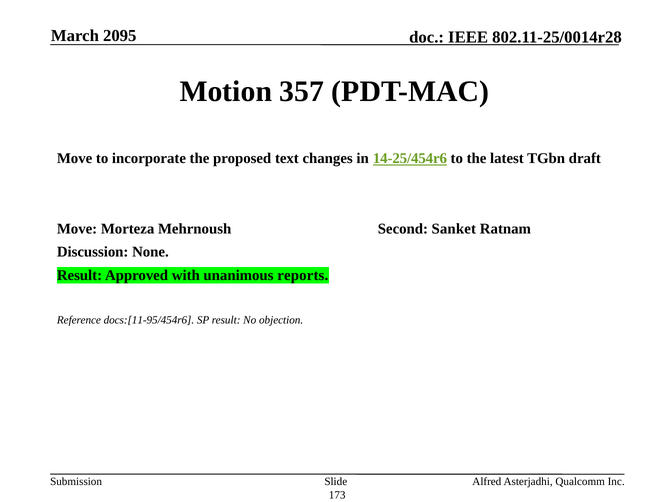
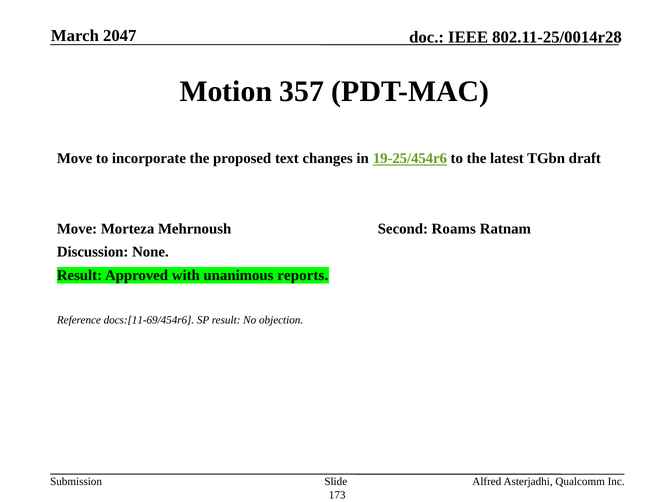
2095: 2095 -> 2047
14-25/454r6: 14-25/454r6 -> 19-25/454r6
Sanket: Sanket -> Roams
docs:[11-95/454r6: docs:[11-95/454r6 -> docs:[11-69/454r6
